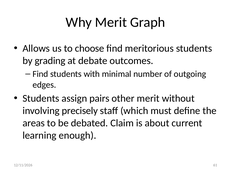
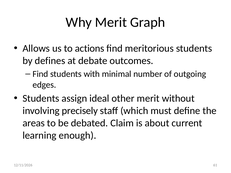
choose: choose -> actions
grading: grading -> defines
pairs: pairs -> ideal
